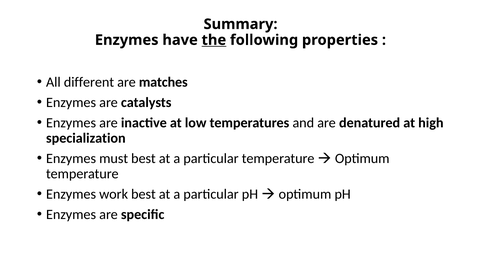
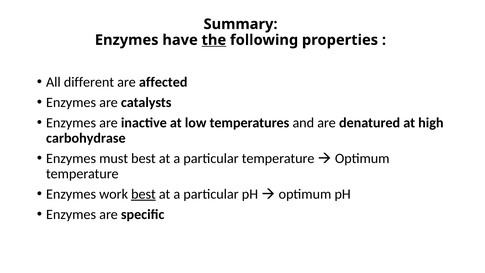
matches: matches -> affected
specialization: specialization -> carbohydrase
best at (143, 194) underline: none -> present
